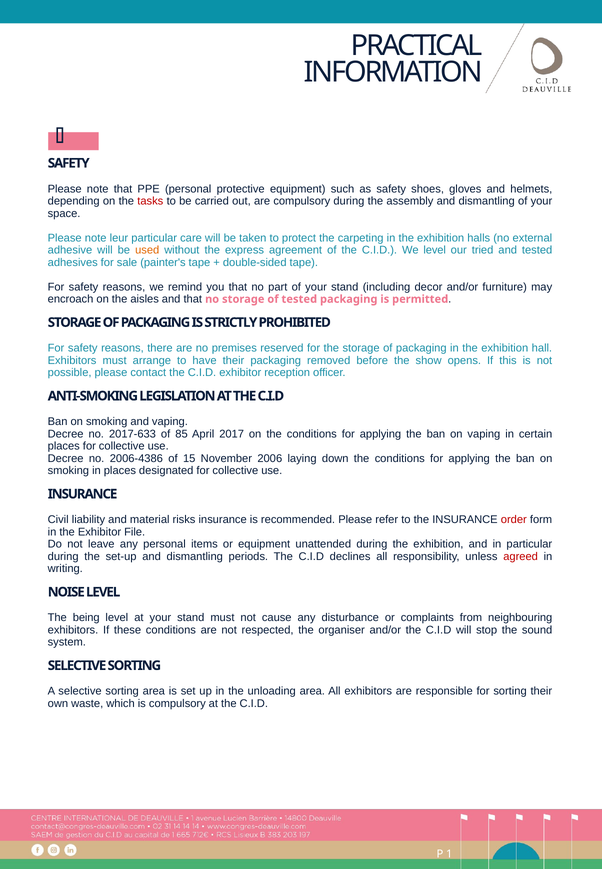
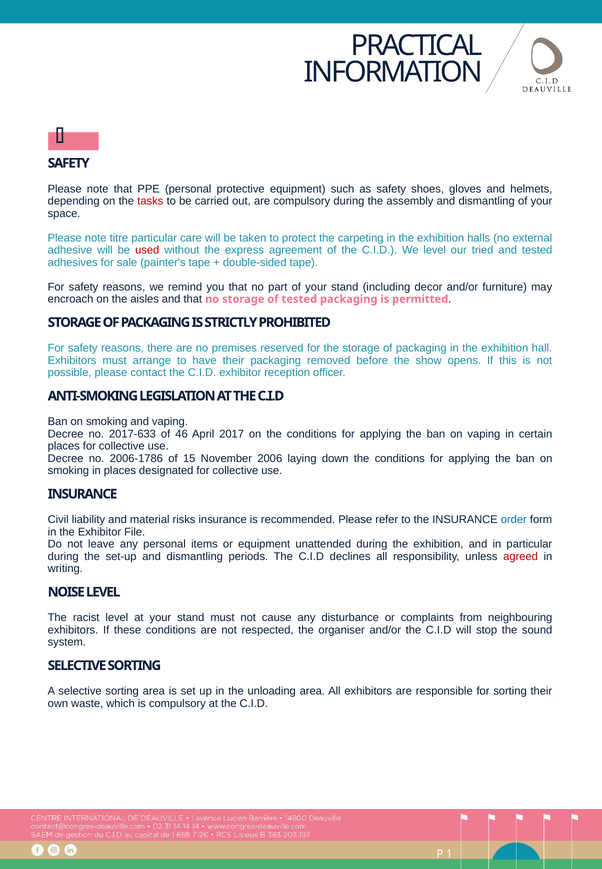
leur: leur -> titre
used colour: orange -> red
85: 85 -> 46
2006-4386: 2006-4386 -> 2006-1786
order colour: red -> blue
being: being -> racist
